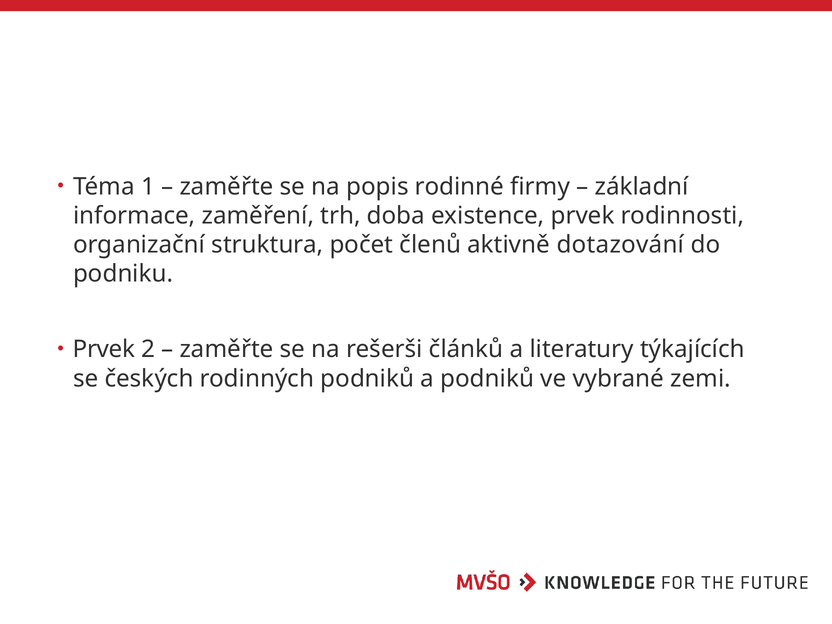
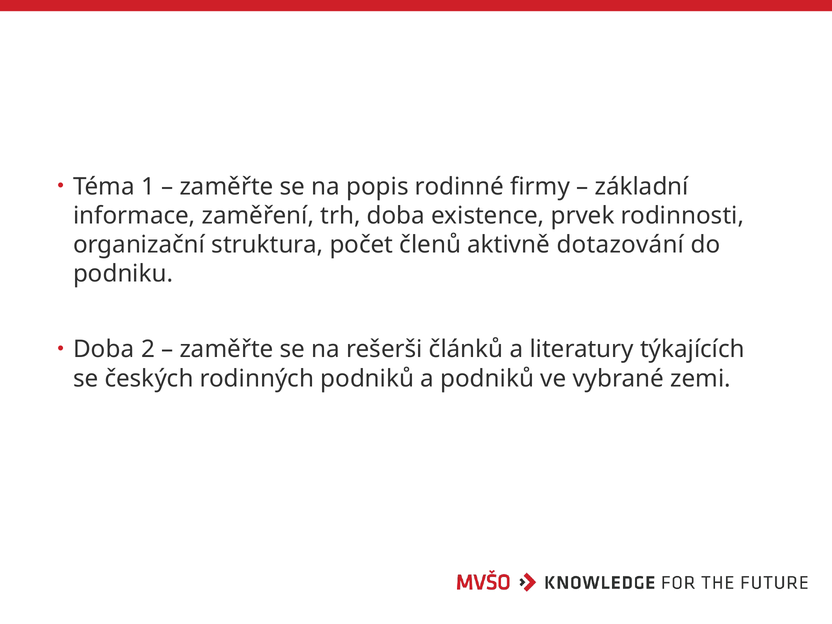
Prvek at (104, 349): Prvek -> Doba
